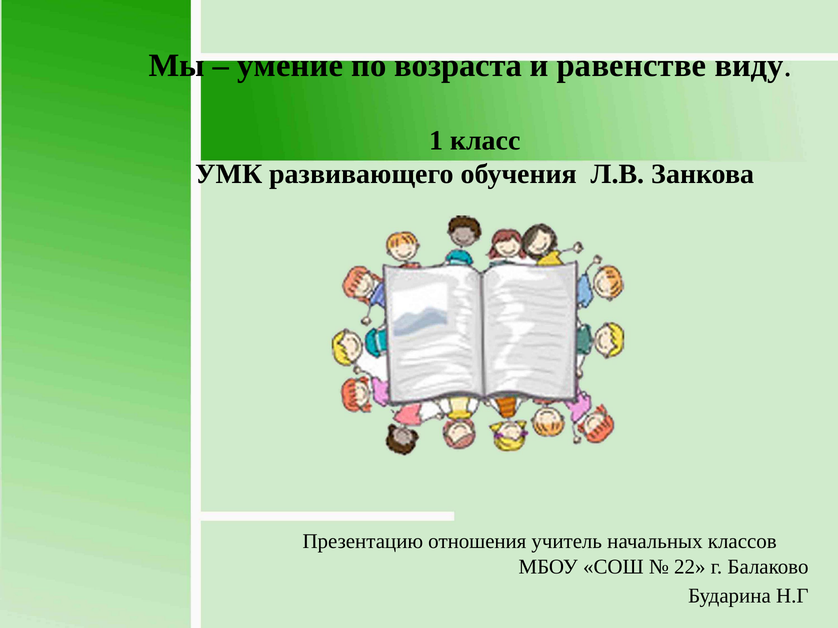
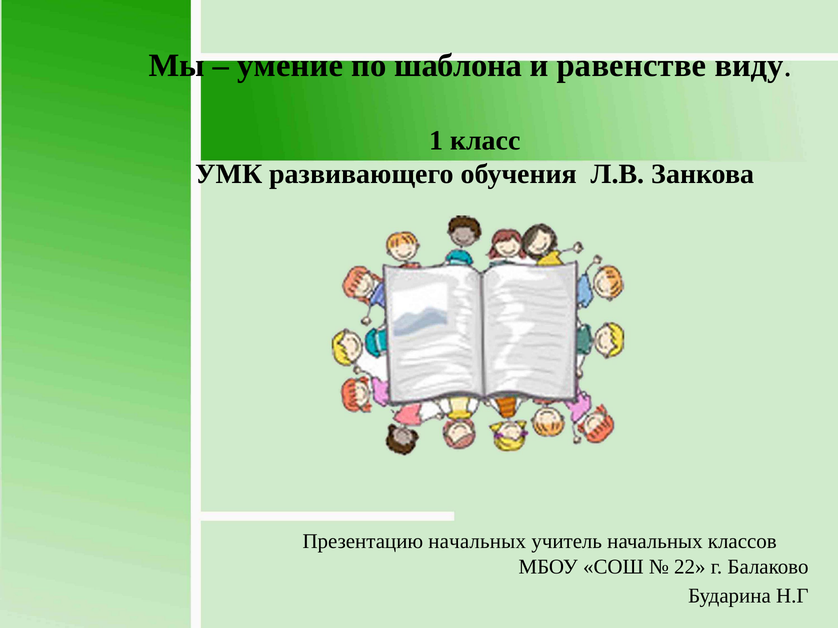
возраста: возраста -> шаблона
Презентацию отношения: отношения -> начальных
